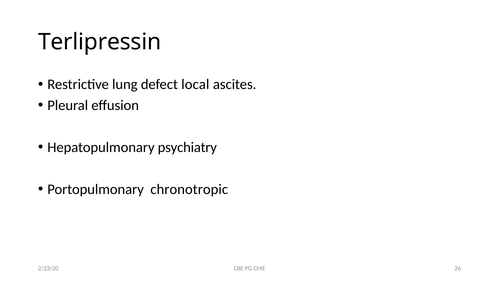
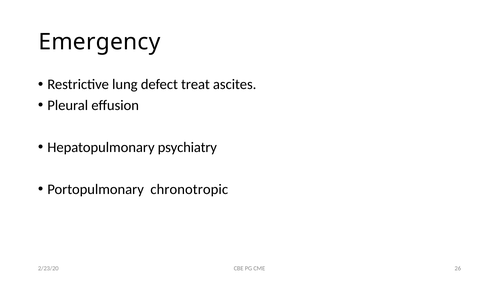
Terlipressin: Terlipressin -> Emergency
local: local -> treat
